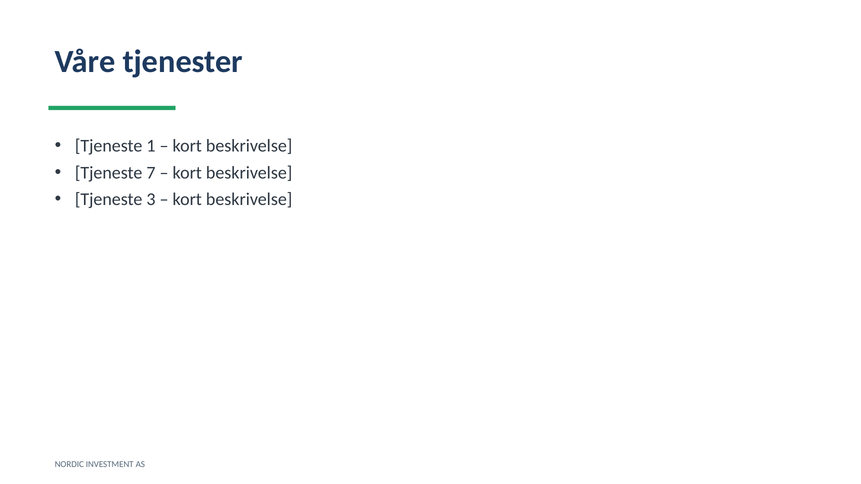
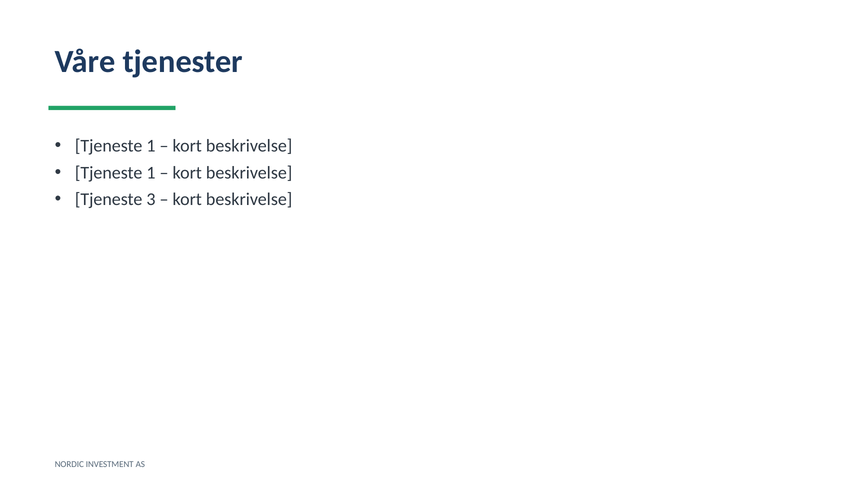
7 at (151, 173): 7 -> 1
